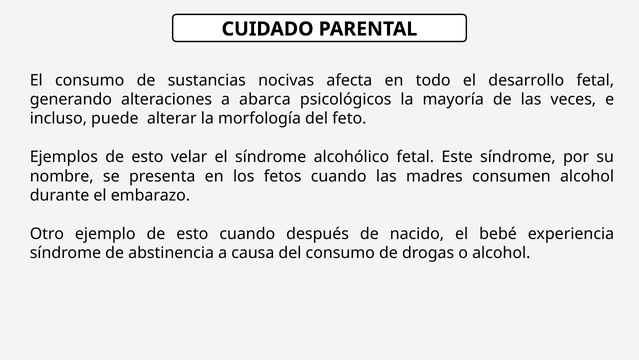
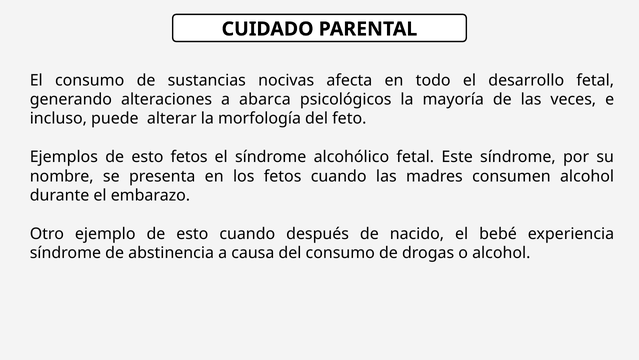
esto velar: velar -> fetos
